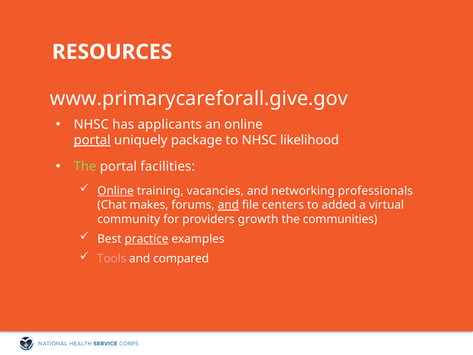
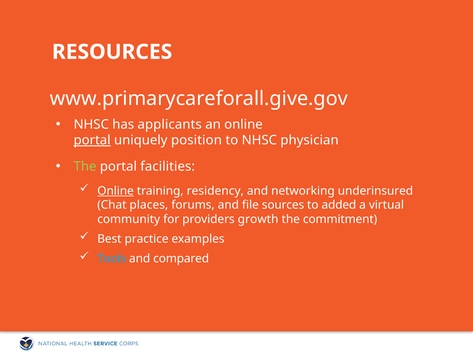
package: package -> position
likelihood: likelihood -> physician
vacancies: vacancies -> residency
professionals: professionals -> underinsured
makes: makes -> places
and at (228, 205) underline: present -> none
centers: centers -> sources
communities: communities -> commitment
practice underline: present -> none
Tools colour: pink -> light blue
